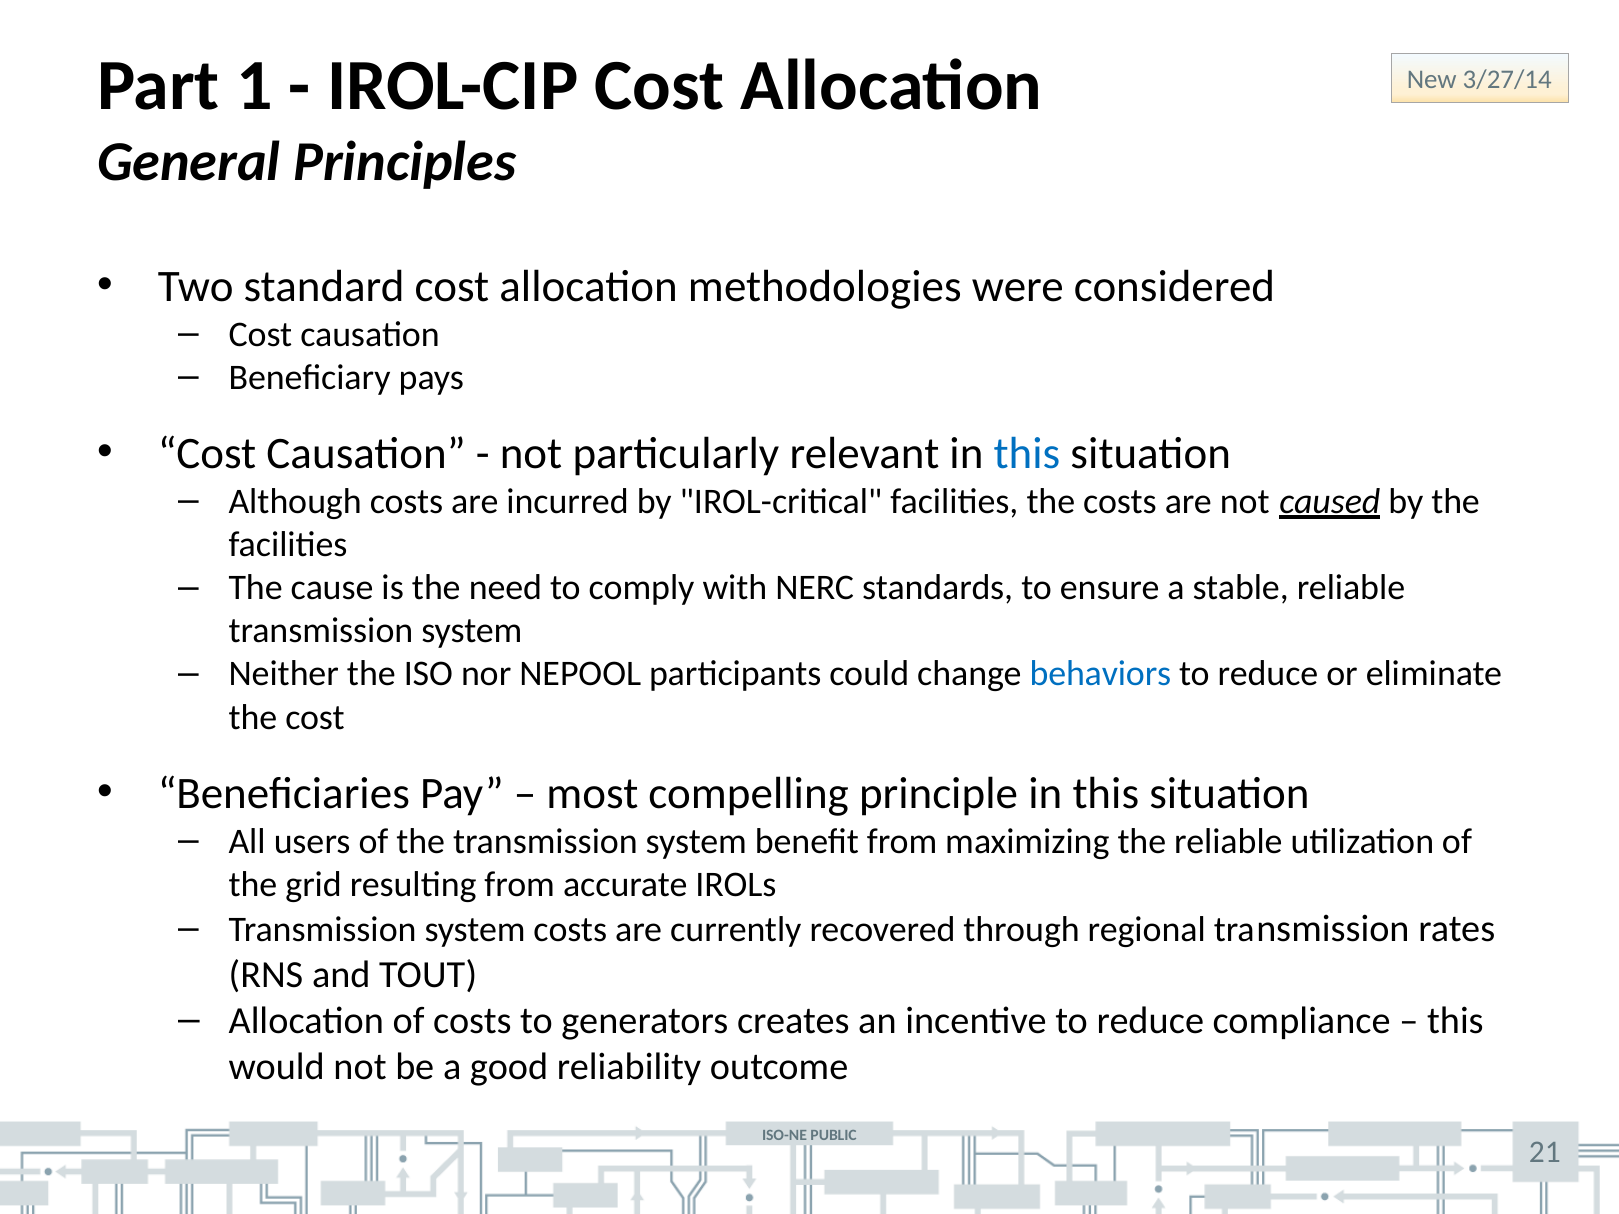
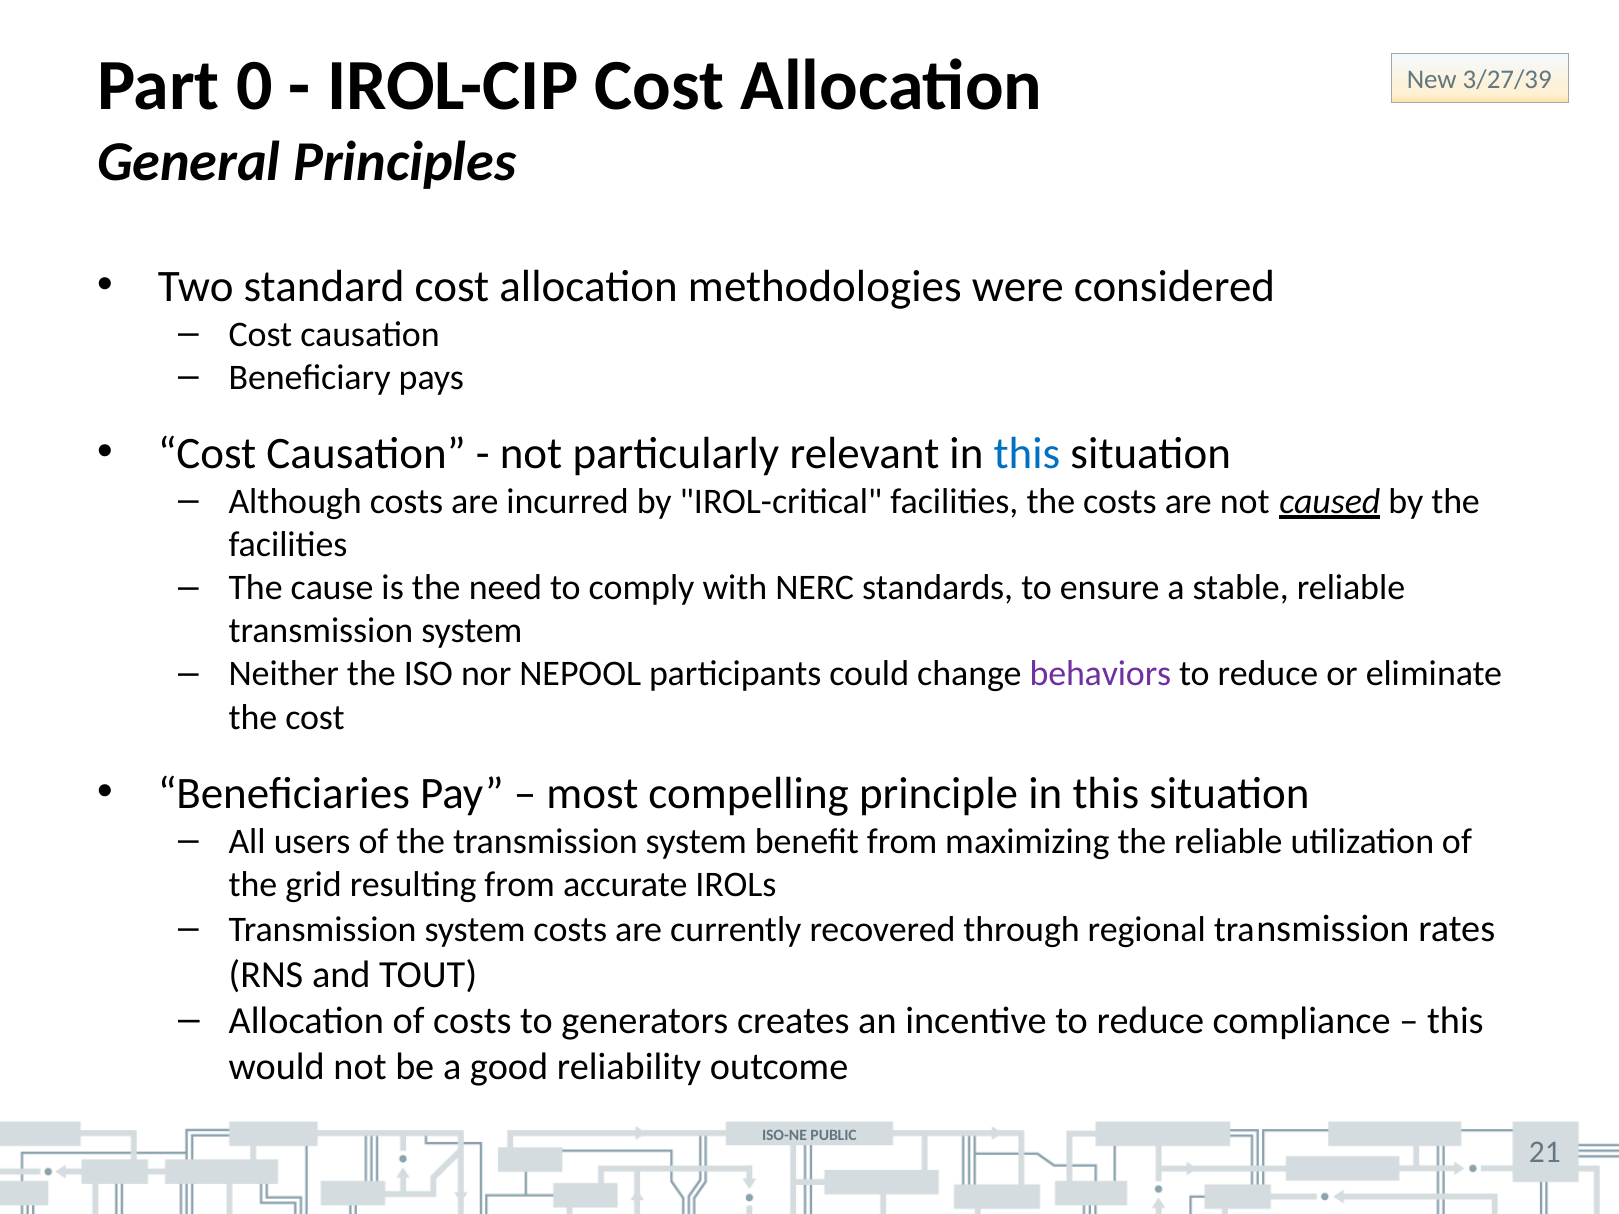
1: 1 -> 0
3/27/14: 3/27/14 -> 3/27/39
behaviors colour: blue -> purple
